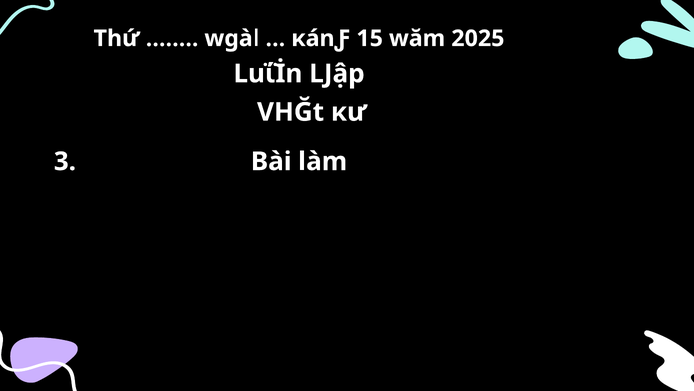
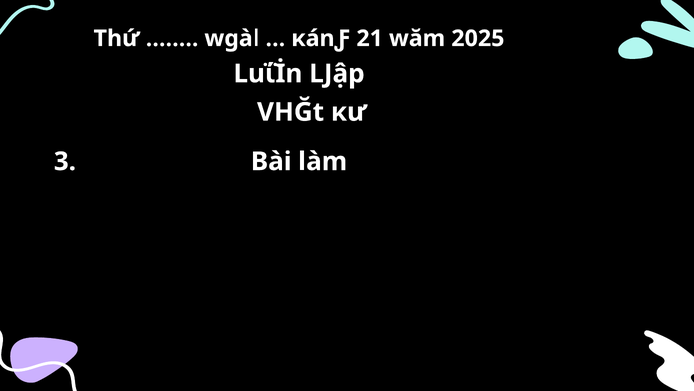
15: 15 -> 21
